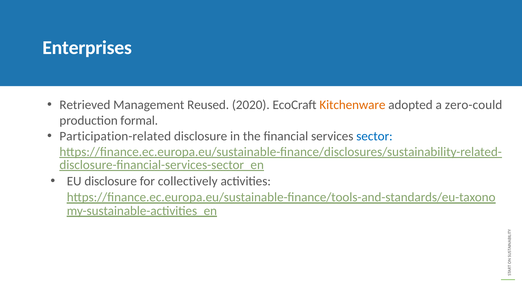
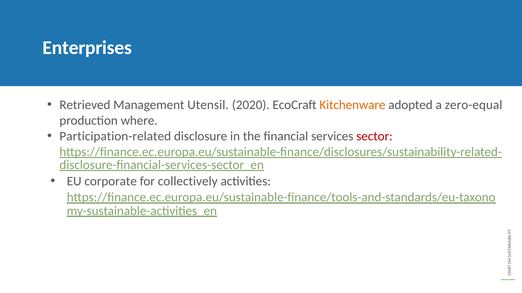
Reused: Reused -> Utensil
zero-could: zero-could -> zero-equal
formal: formal -> where
sector colour: blue -> red
EU disclosure: disclosure -> corporate
